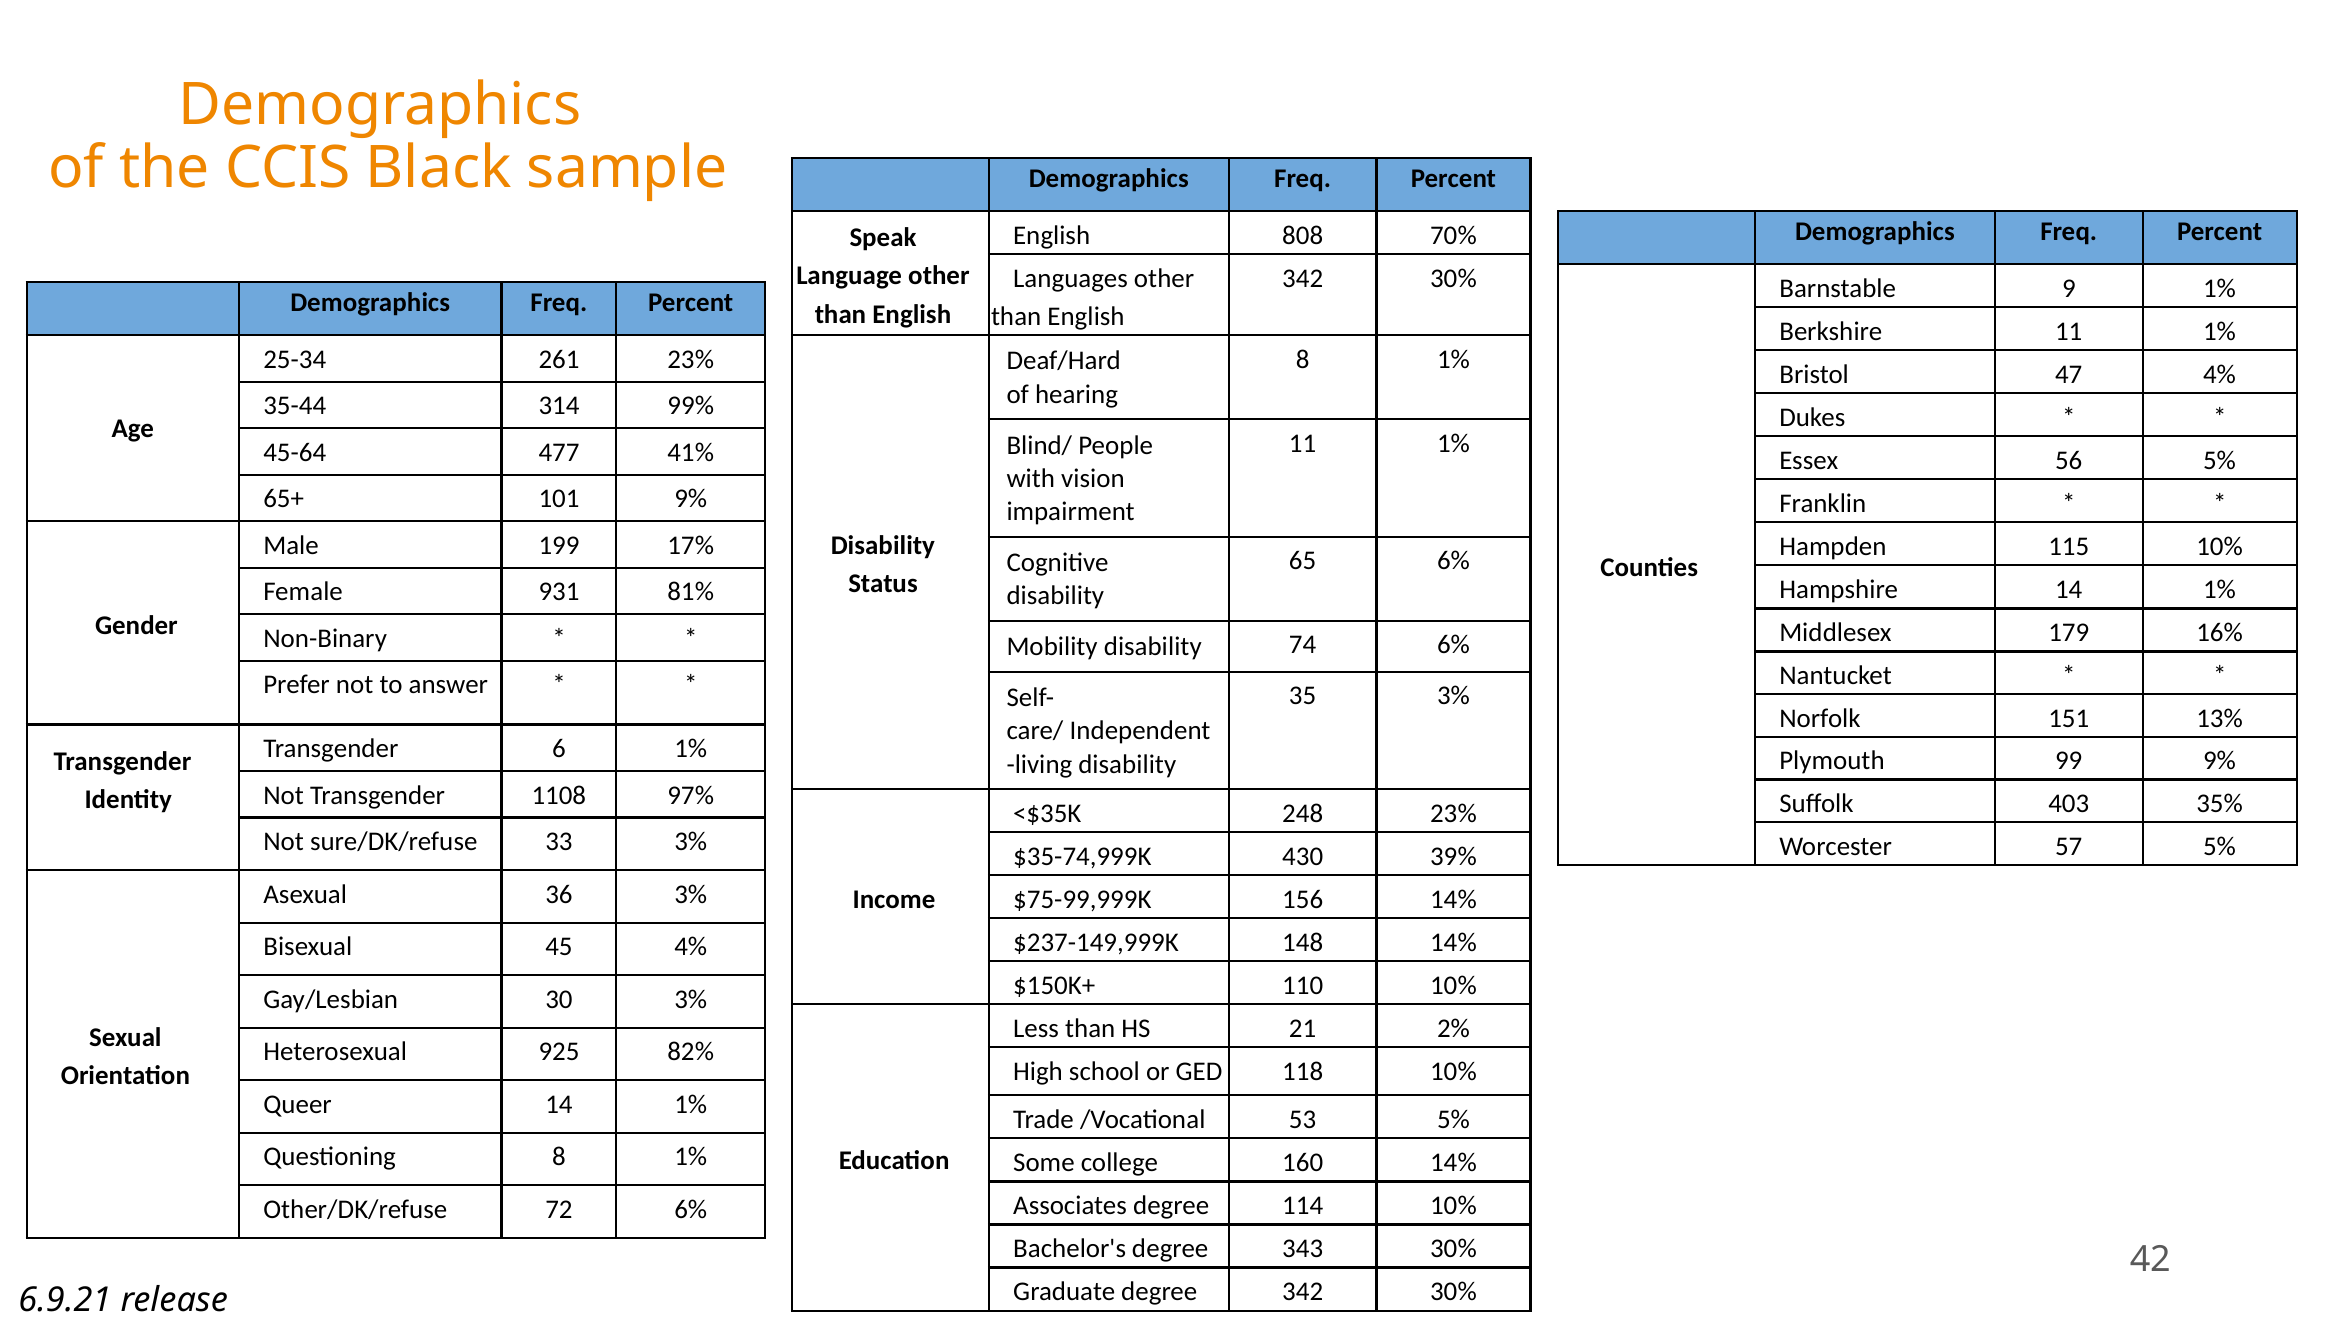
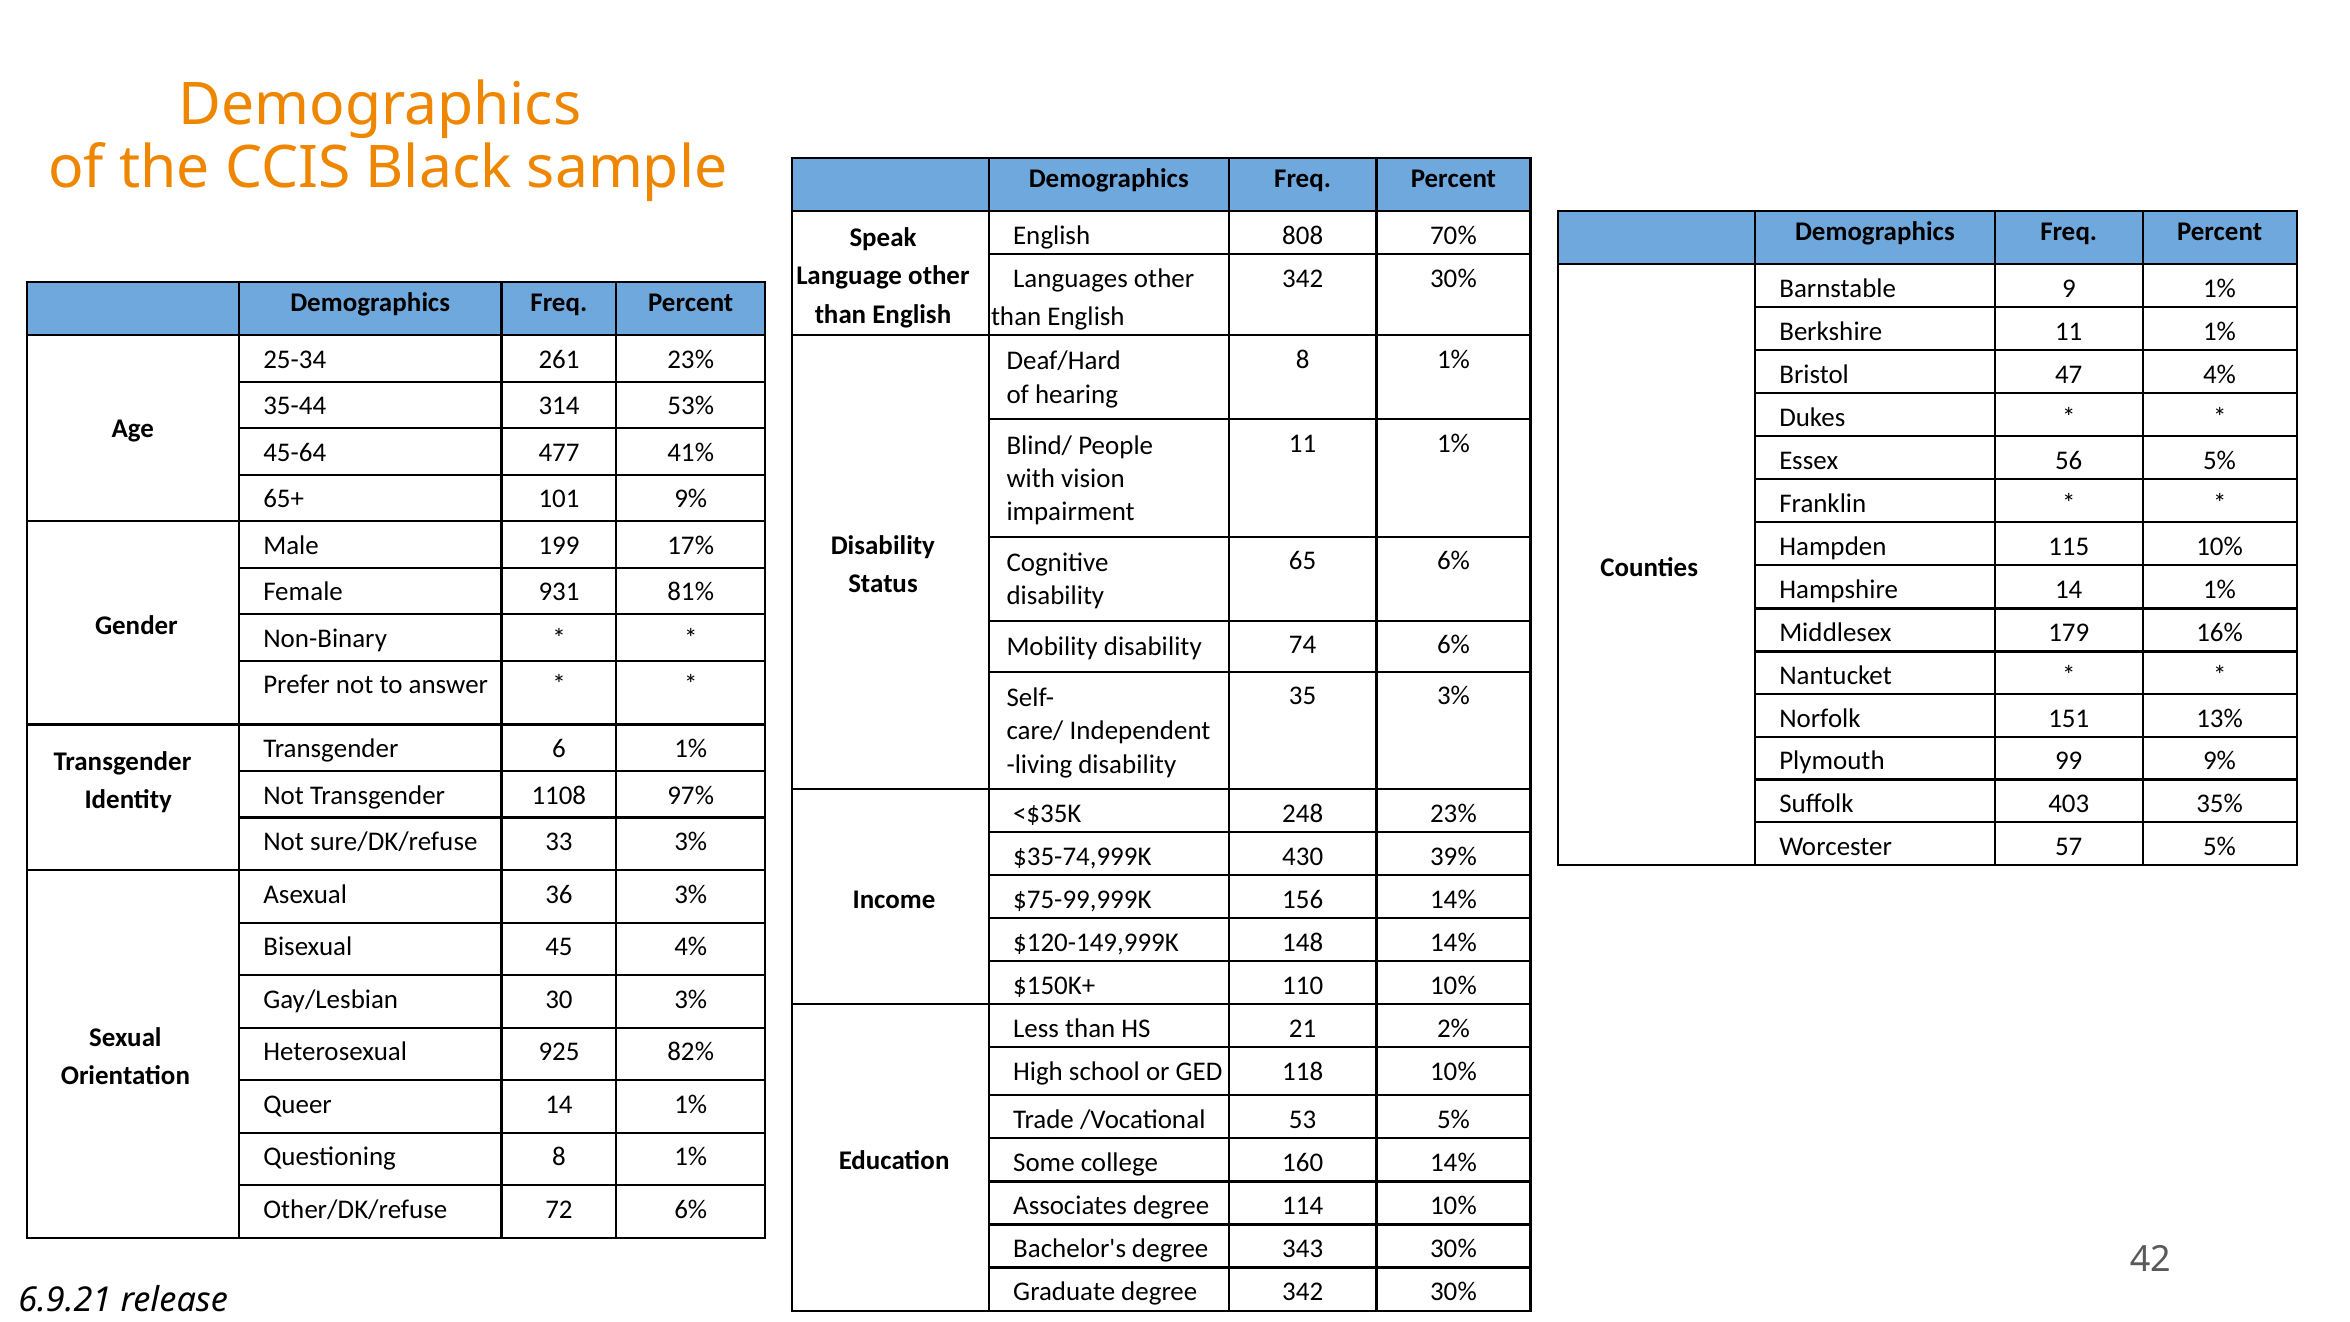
99%: 99% -> 53%
$237-149,999K: $237-149,999K -> $120-149,999K
